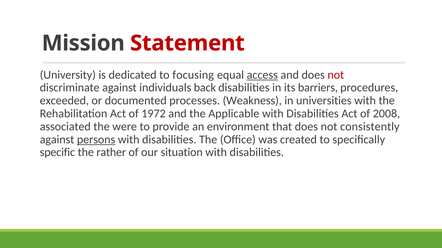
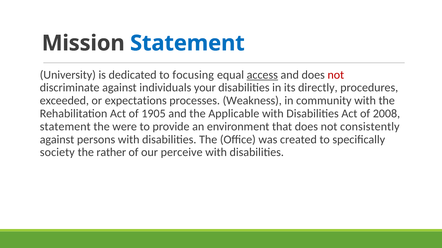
Statement at (187, 43) colour: red -> blue
back: back -> your
barriers: barriers -> directly
documented: documented -> expectations
universities: universities -> community
1972: 1972 -> 1905
associated at (65, 127): associated -> statement
persons underline: present -> none
specific: specific -> society
situation: situation -> perceive
